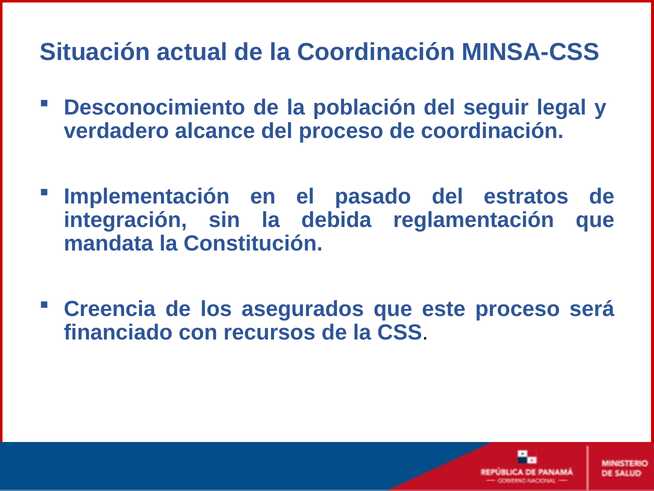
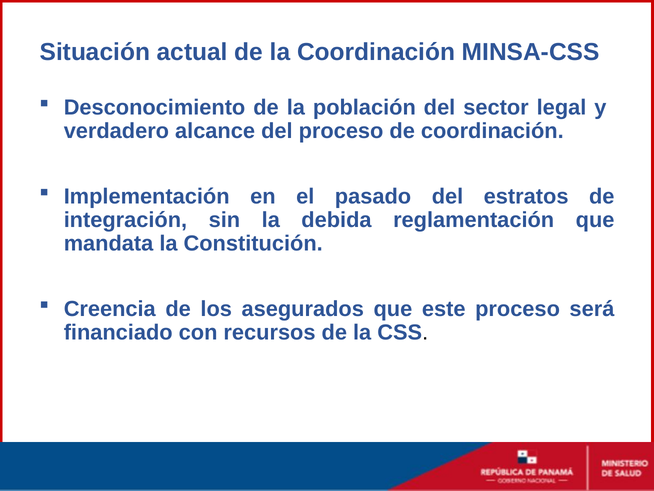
seguir: seguir -> sector
